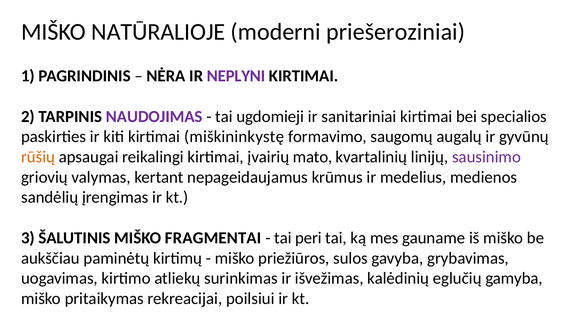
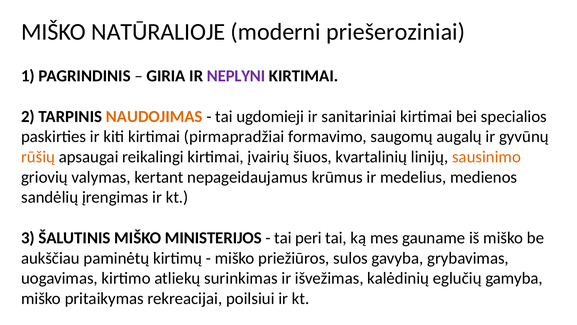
NĖRA: NĖRA -> GIRIA
NAUDOJIMAS colour: purple -> orange
miškininkystę: miškininkystę -> pirmapradžiai
mato: mato -> šiuos
sausinimo colour: purple -> orange
FRAGMENTAI: FRAGMENTAI -> MINISTERIJOS
